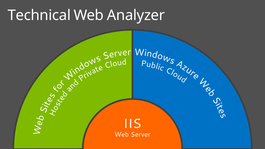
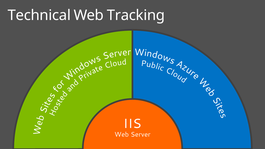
Analyzer: Analyzer -> Tracking
